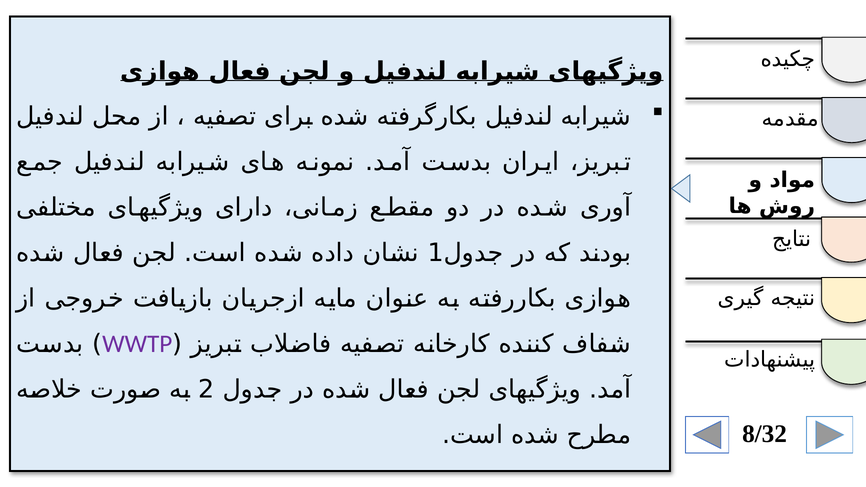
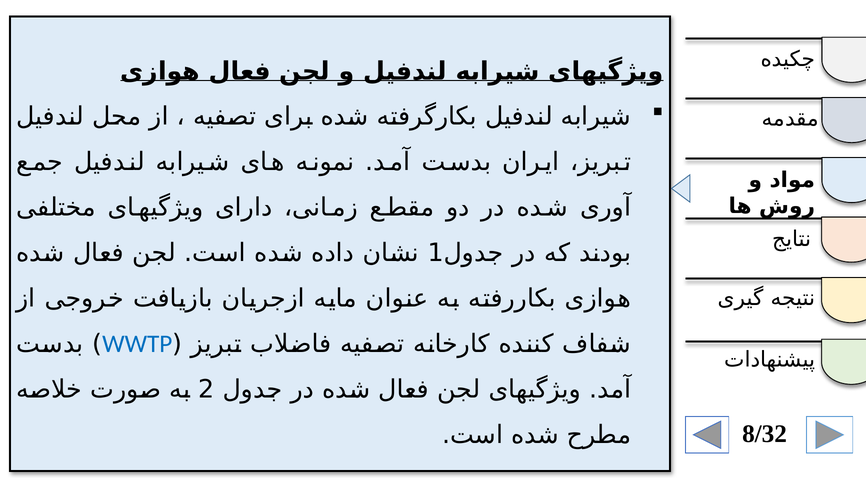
WWTP colour: purple -> blue
